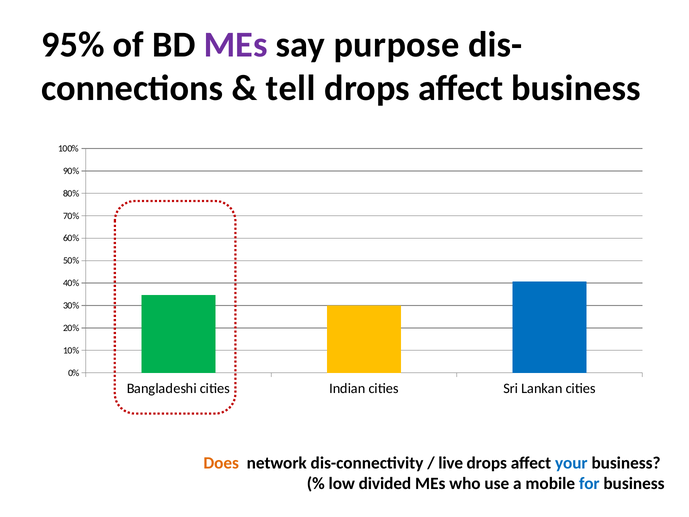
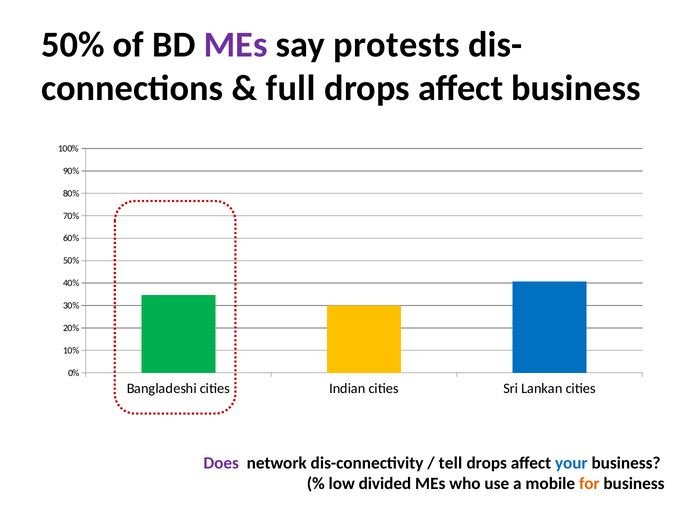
95% at (73, 44): 95% -> 50%
purpose: purpose -> protests
tell: tell -> full
Does colour: orange -> purple
live: live -> tell
for colour: blue -> orange
